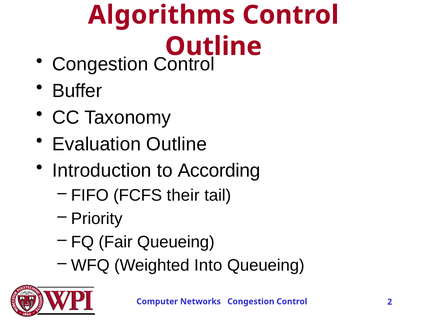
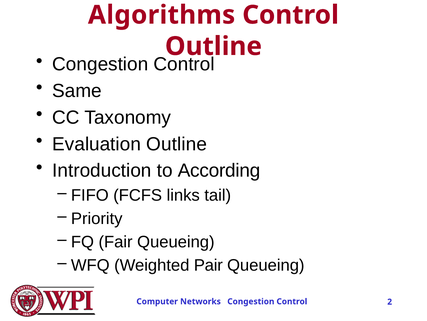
Buffer: Buffer -> Same
their: their -> links
Into: Into -> Pair
